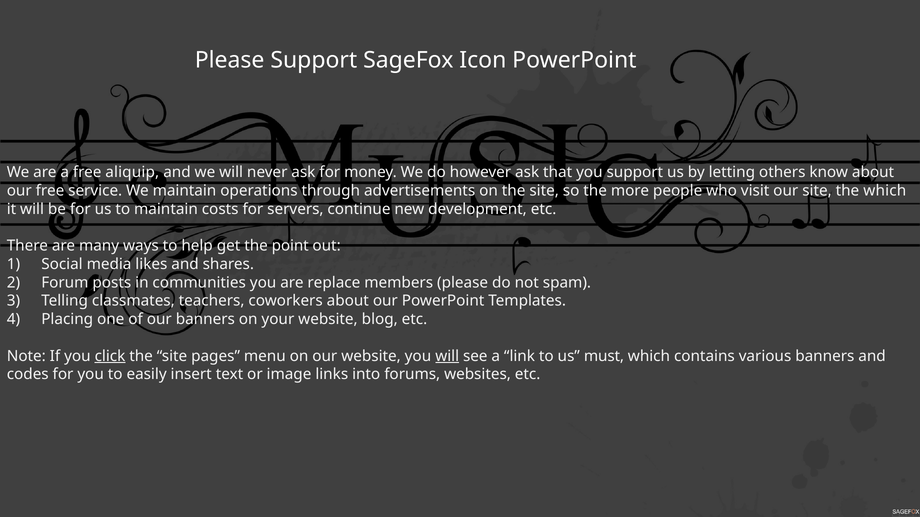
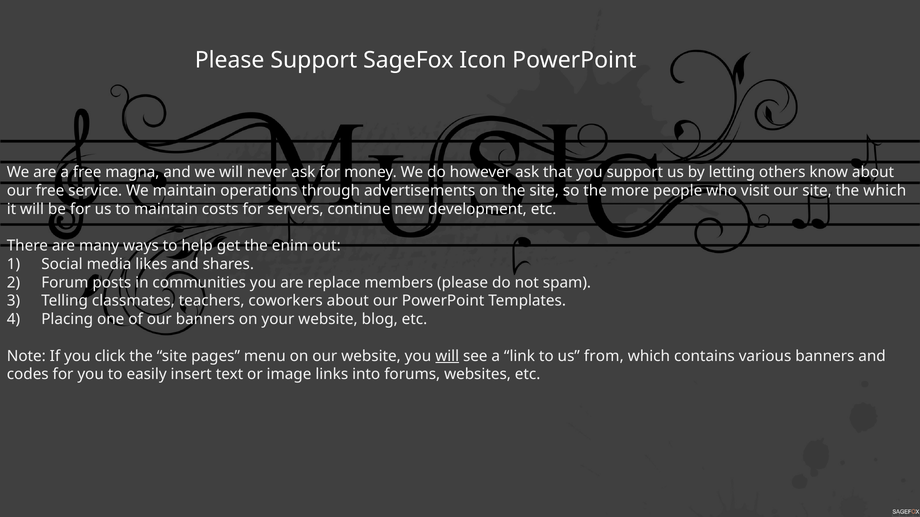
aliquip: aliquip -> magna
point: point -> enim
click underline: present -> none
must: must -> from
